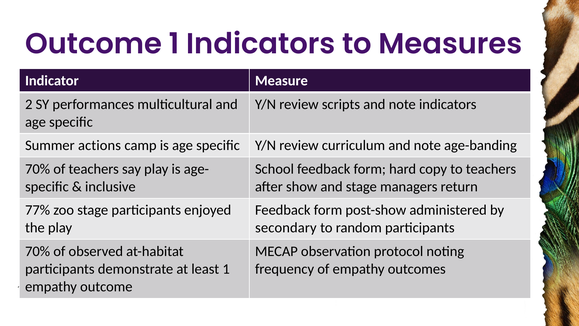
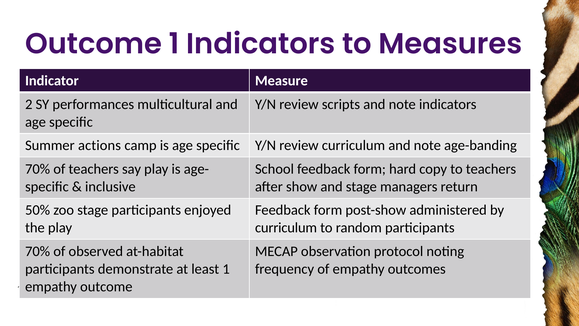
77%: 77% -> 50%
secondary at (286, 228): secondary -> curriculum
